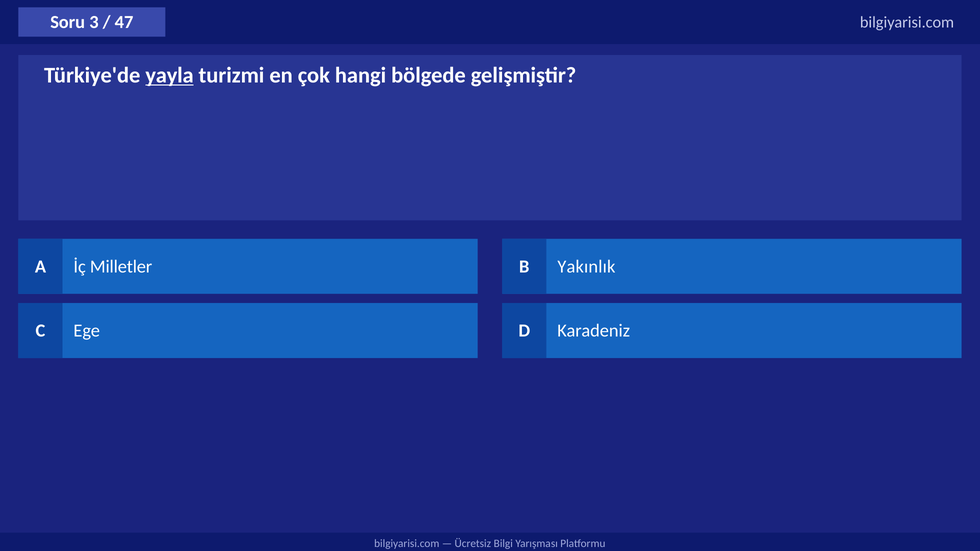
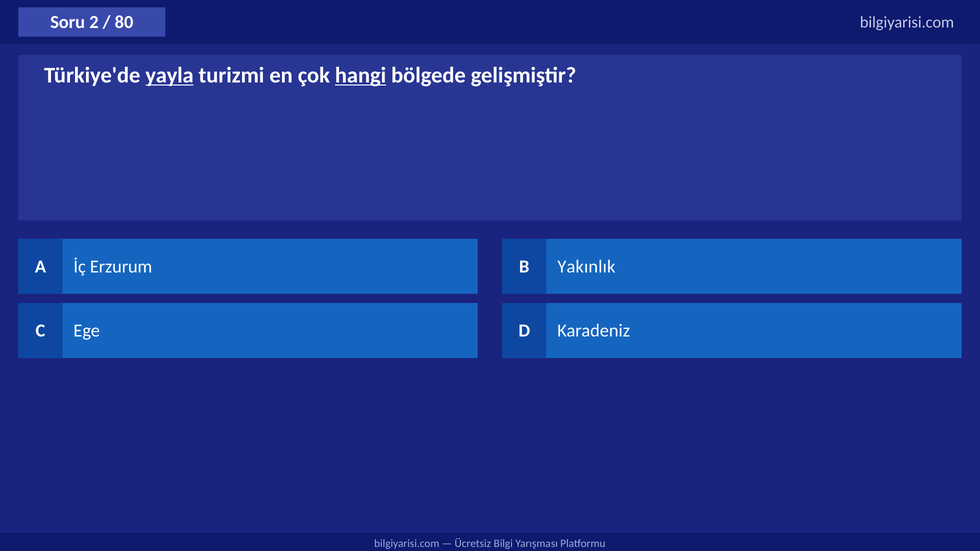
3: 3 -> 2
47: 47 -> 80
hangi underline: none -> present
Milletler: Milletler -> Erzurum
